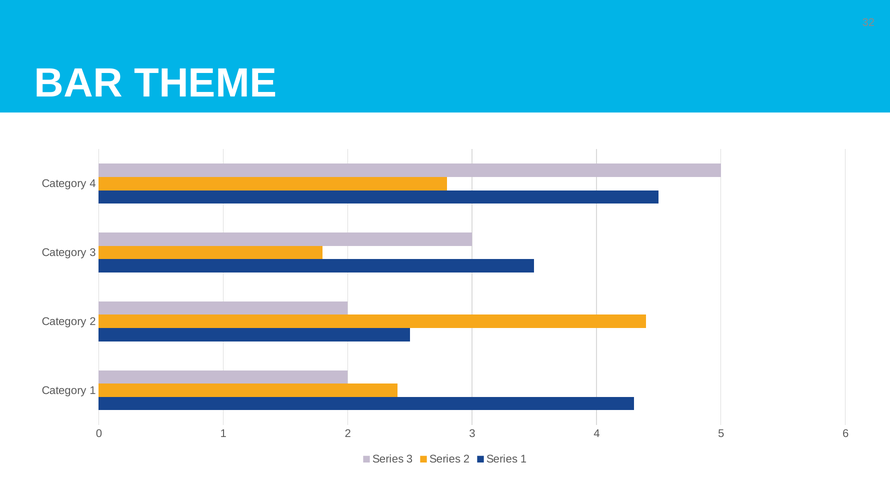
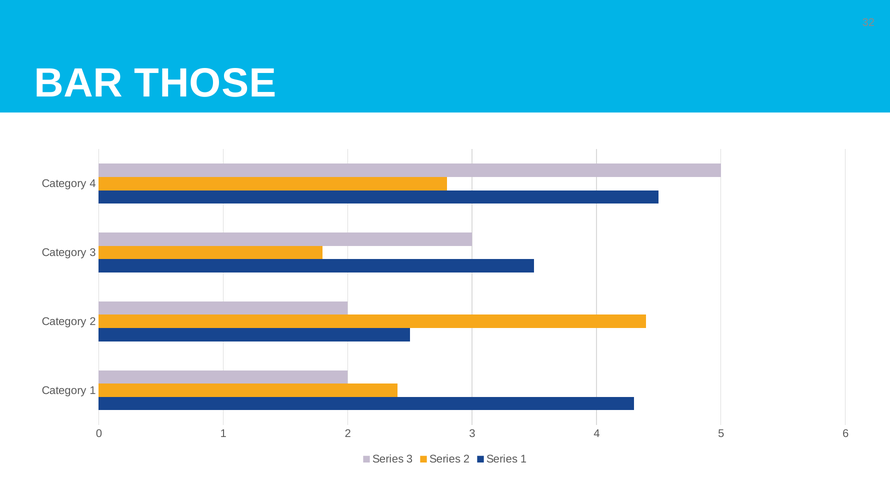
THEME: THEME -> THOSE
